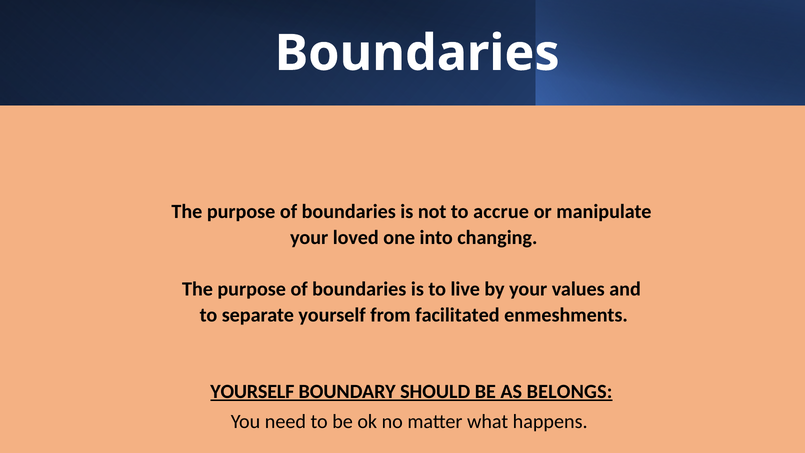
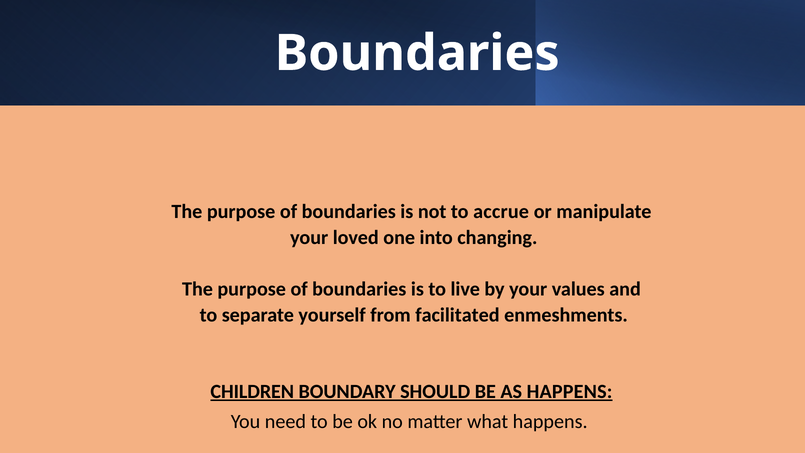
YOURSELF at (252, 391): YOURSELF -> CHILDREN
AS BELONGS: BELONGS -> HAPPENS
